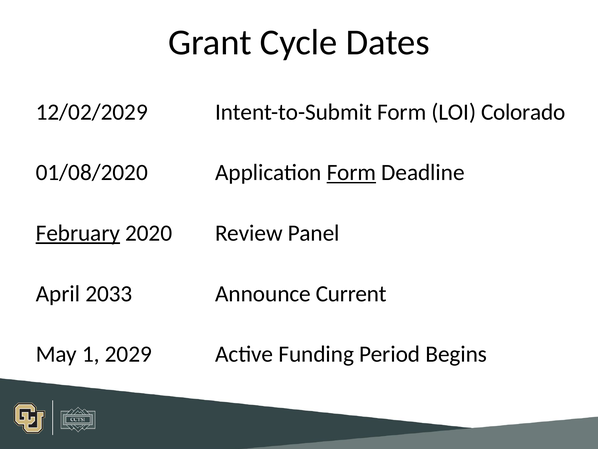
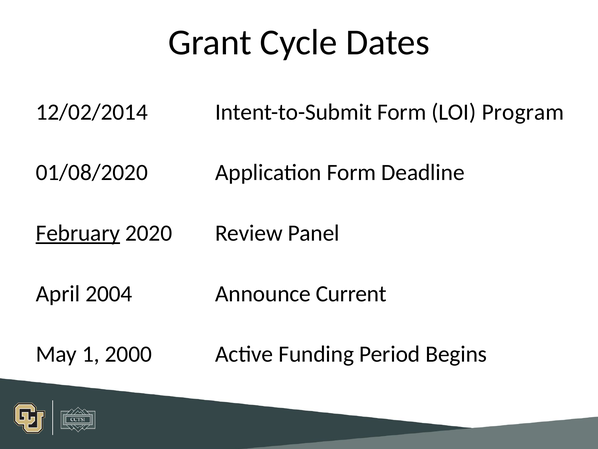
12/02/2029: 12/02/2029 -> 12/02/2014
Colorado: Colorado -> Program
Form at (351, 172) underline: present -> none
2033: 2033 -> 2004
2029: 2029 -> 2000
